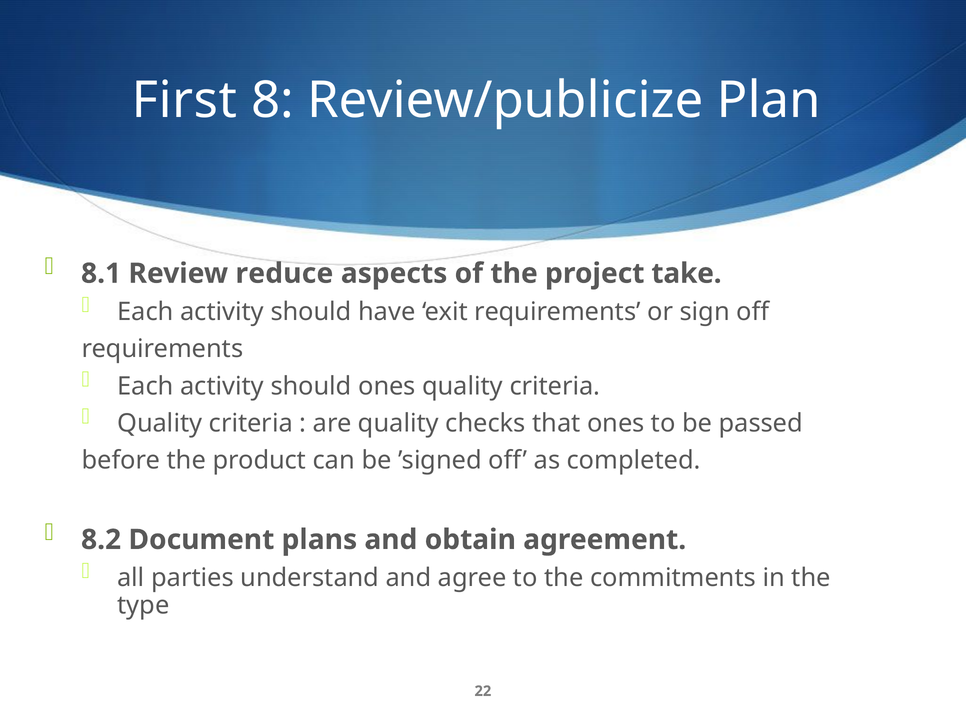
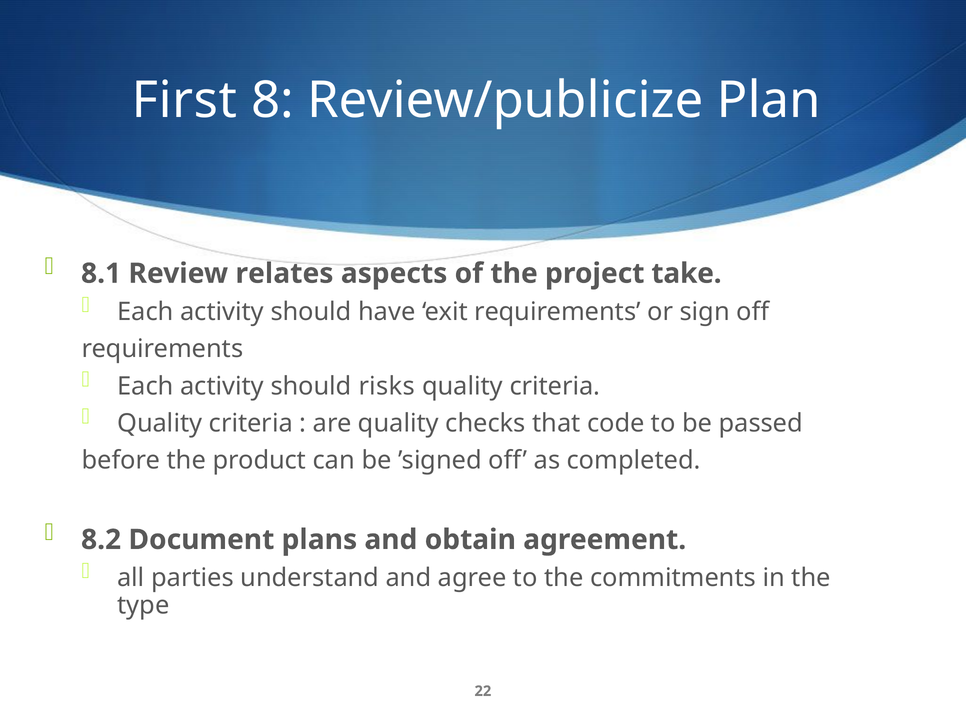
reduce: reduce -> relates
should ones: ones -> risks
that ones: ones -> code
